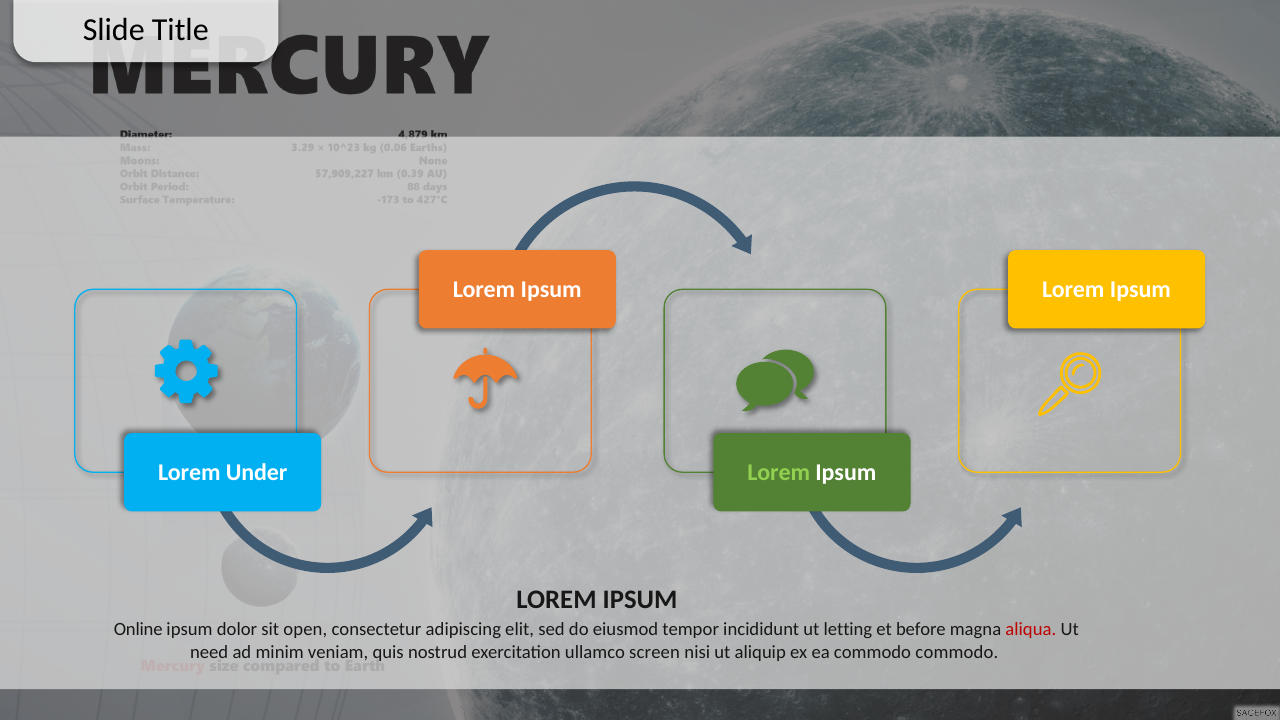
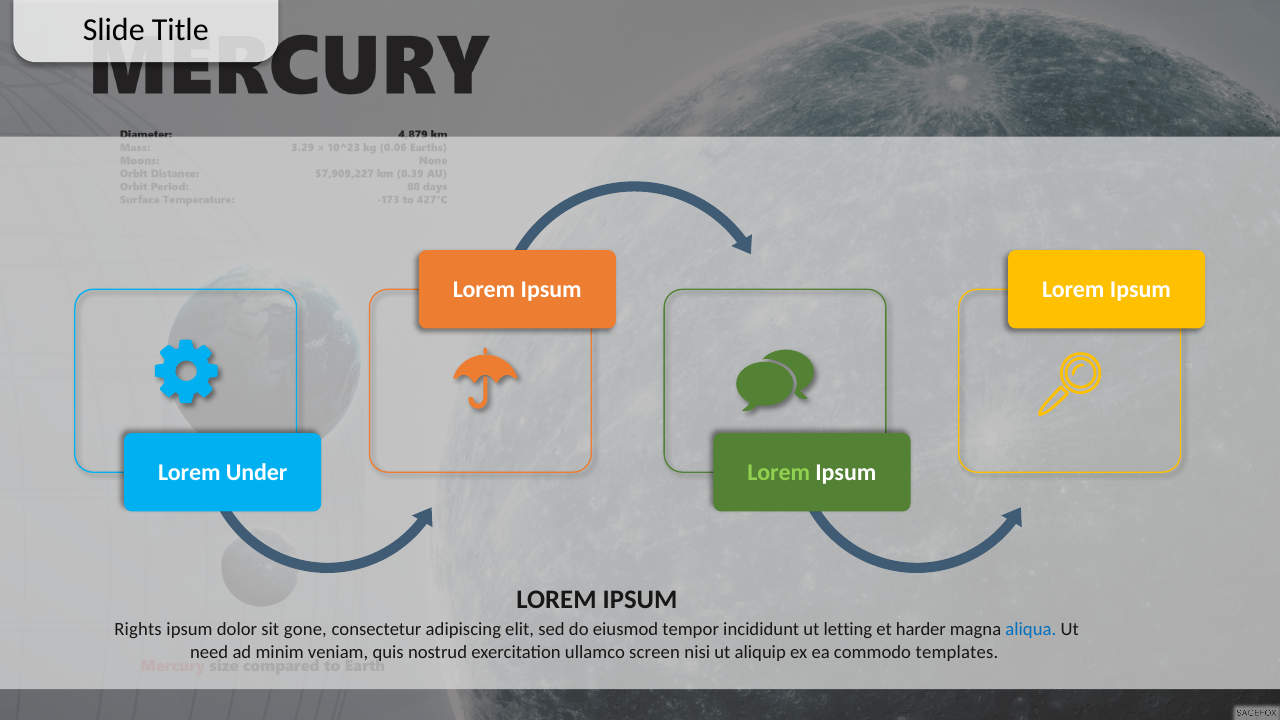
Online: Online -> Rights
open: open -> gone
before: before -> harder
aliqua colour: red -> blue
commodo commodo: commodo -> templates
